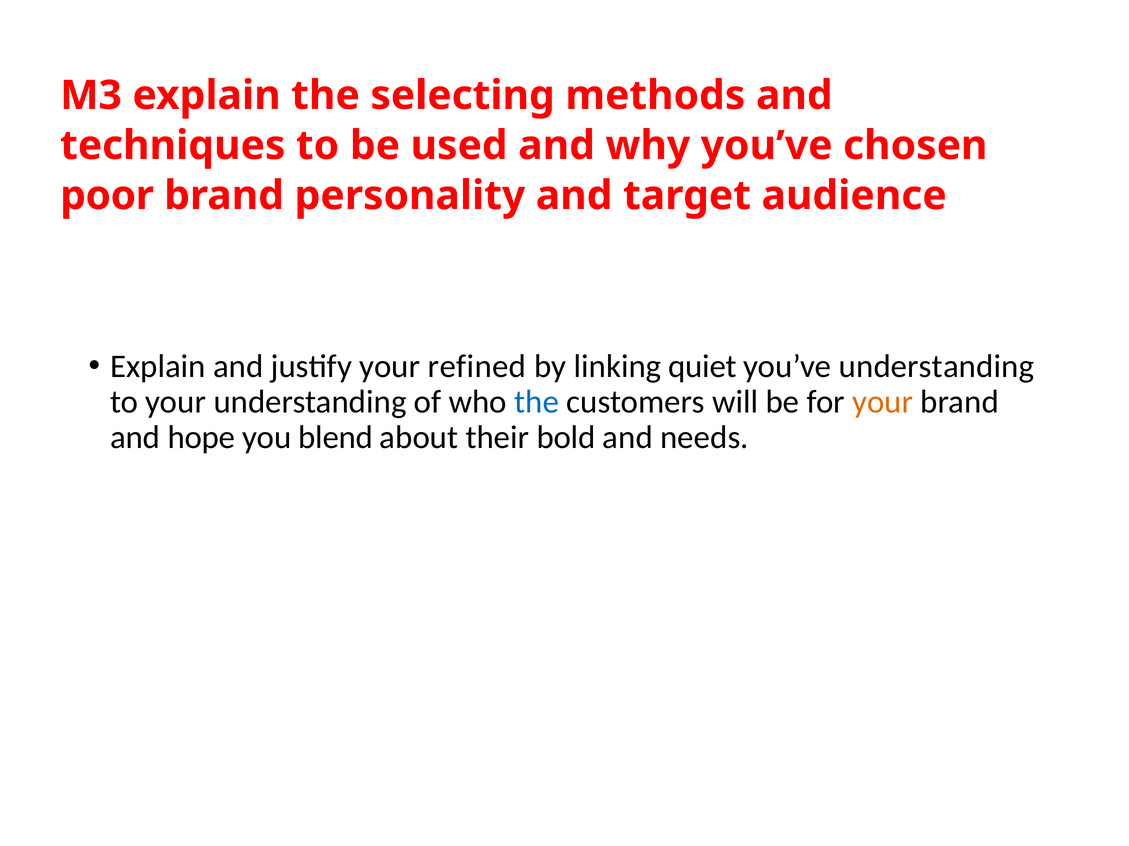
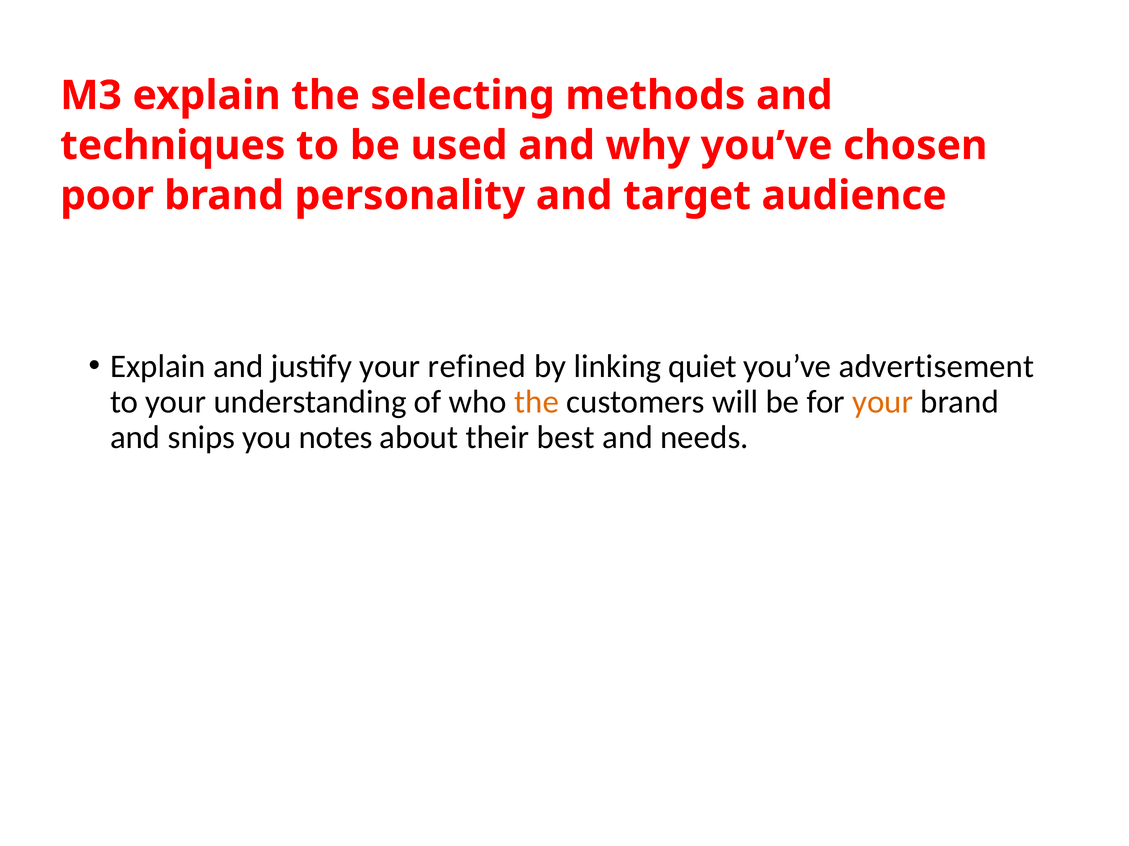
you’ve understanding: understanding -> advertisement
the at (537, 402) colour: blue -> orange
hope: hope -> snips
blend: blend -> notes
bold: bold -> best
